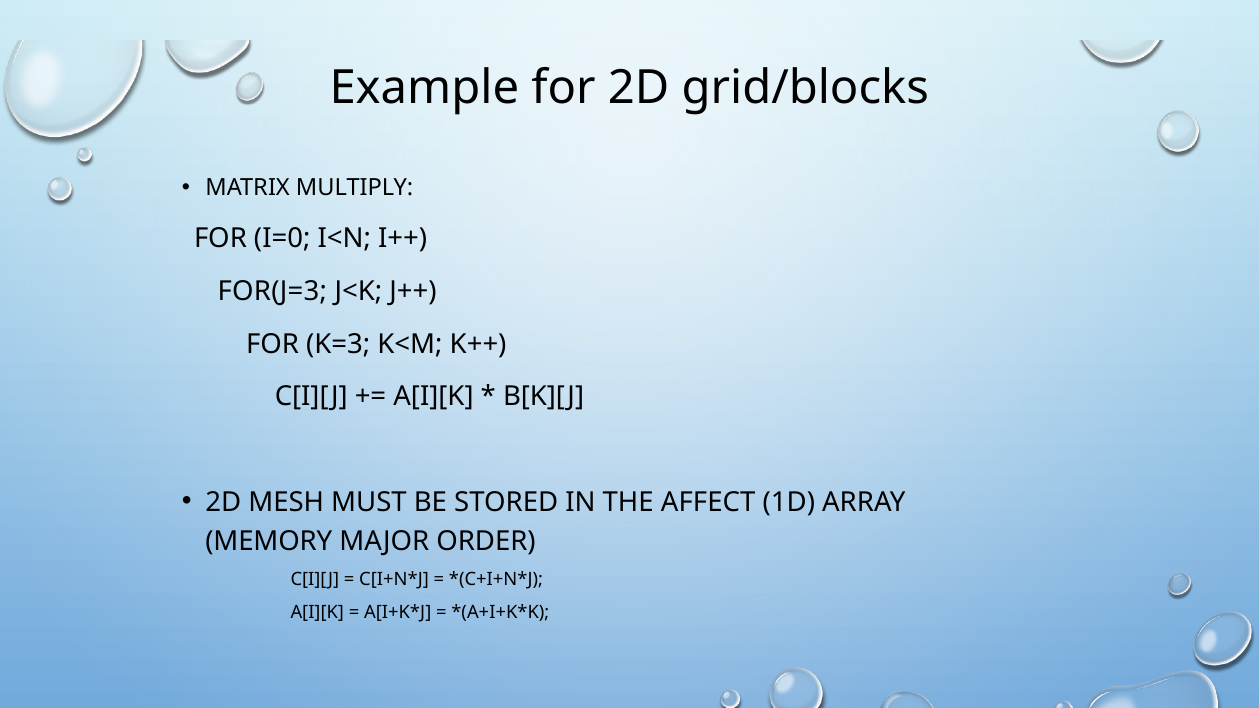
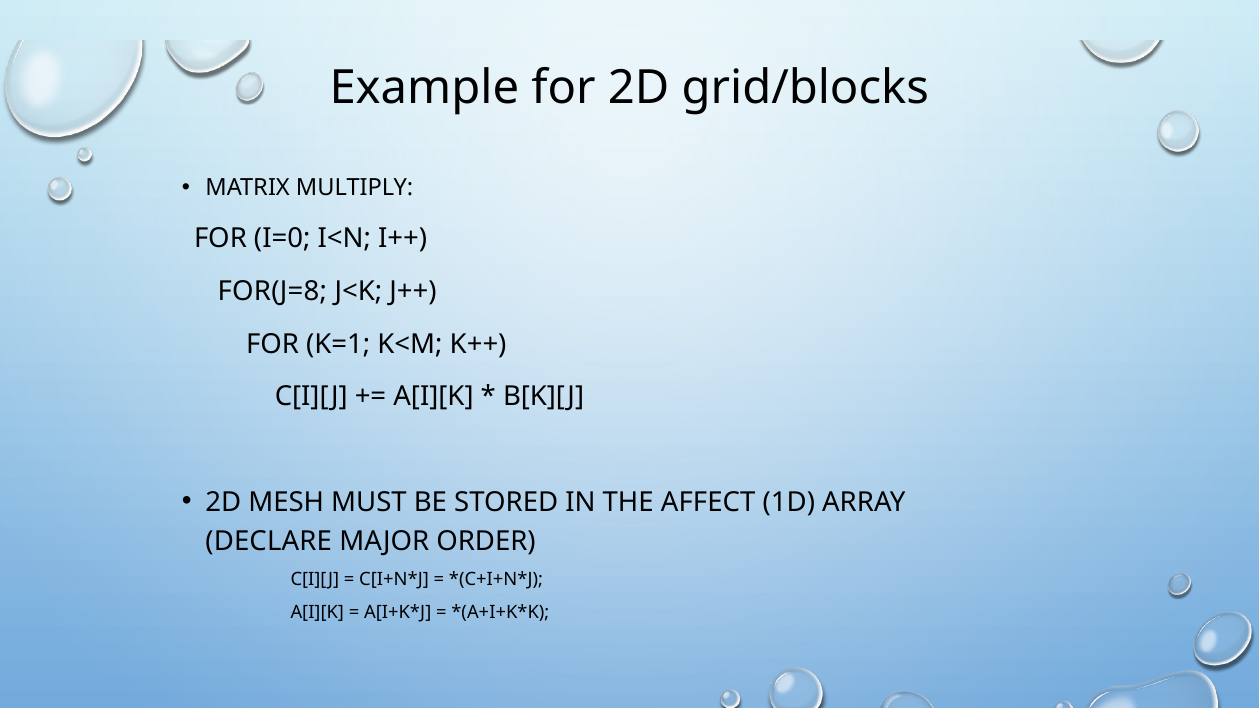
FOR(J=3: FOR(J=3 -> FOR(J=8
K=3: K=3 -> K=1
MEMORY: MEMORY -> DECLARE
